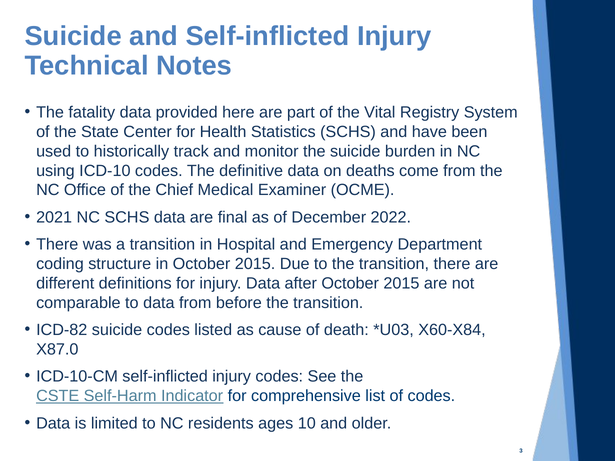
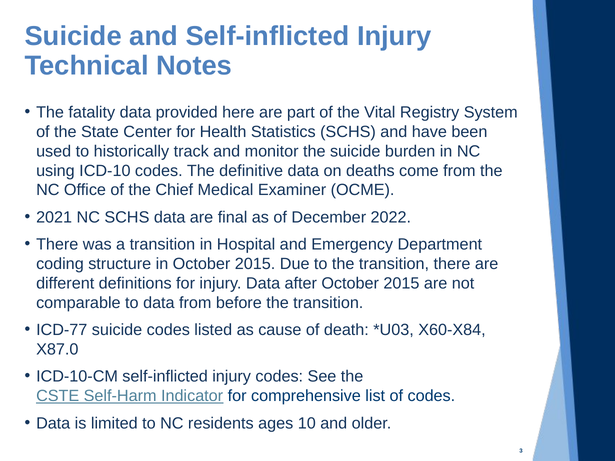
ICD-82: ICD-82 -> ICD-77
